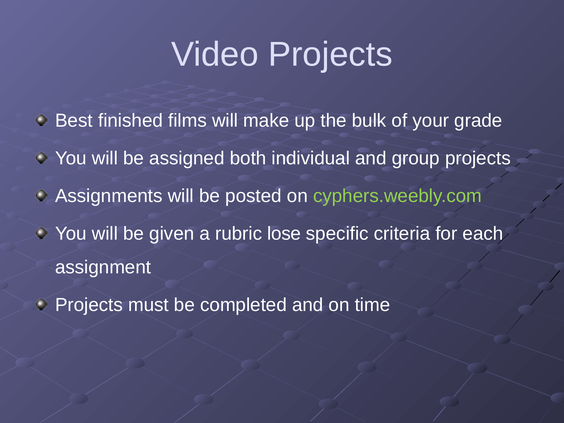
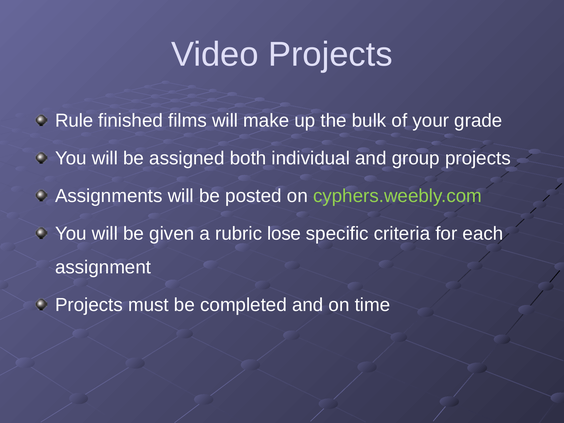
Best: Best -> Rule
